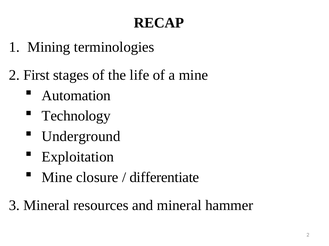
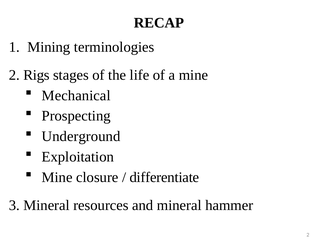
First: First -> Rigs
Automation: Automation -> Mechanical
Technology: Technology -> Prospecting
